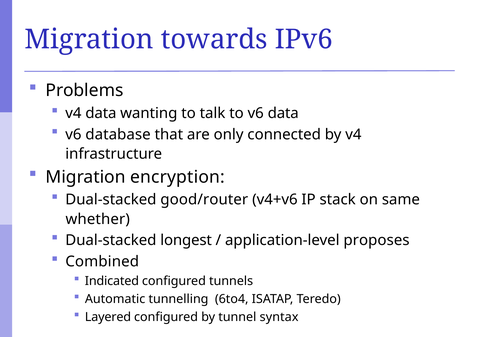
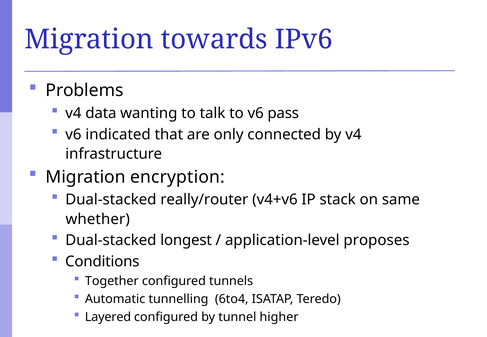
v6 data: data -> pass
database: database -> indicated
good/router: good/router -> really/router
Combined: Combined -> Conditions
Indicated: Indicated -> Together
syntax: syntax -> higher
